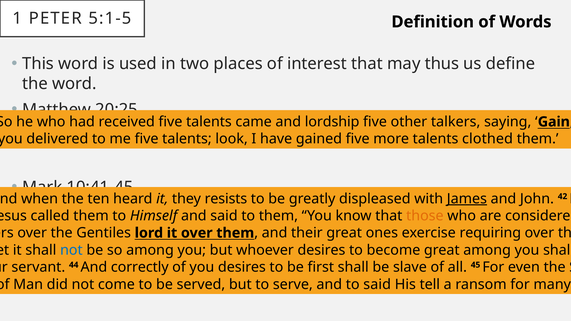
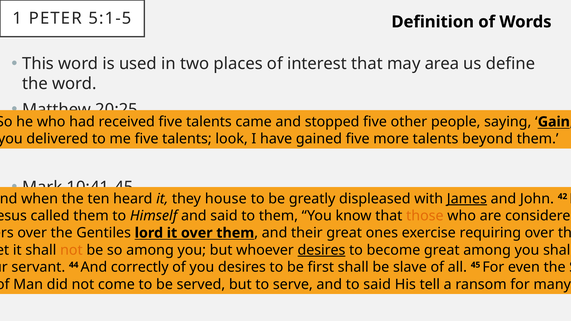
thus: thus -> area
lordship: lordship -> stopped
talkers: talkers -> people
clothed: clothed -> beyond
resists: resists -> house
not at (71, 250) colour: blue -> orange
desires at (321, 250) underline: none -> present
